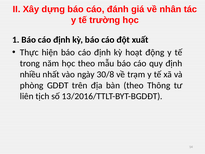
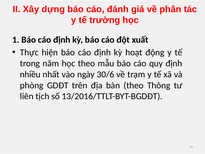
nhân: nhân -> phân
30/8: 30/8 -> 30/6
